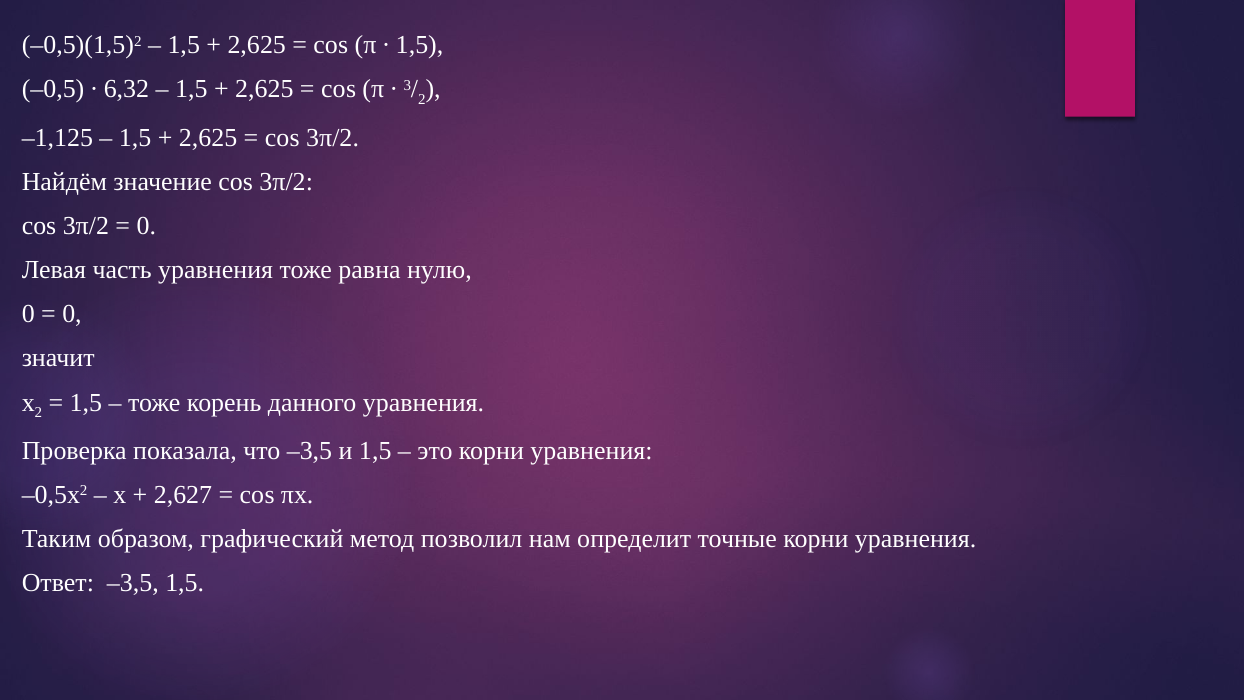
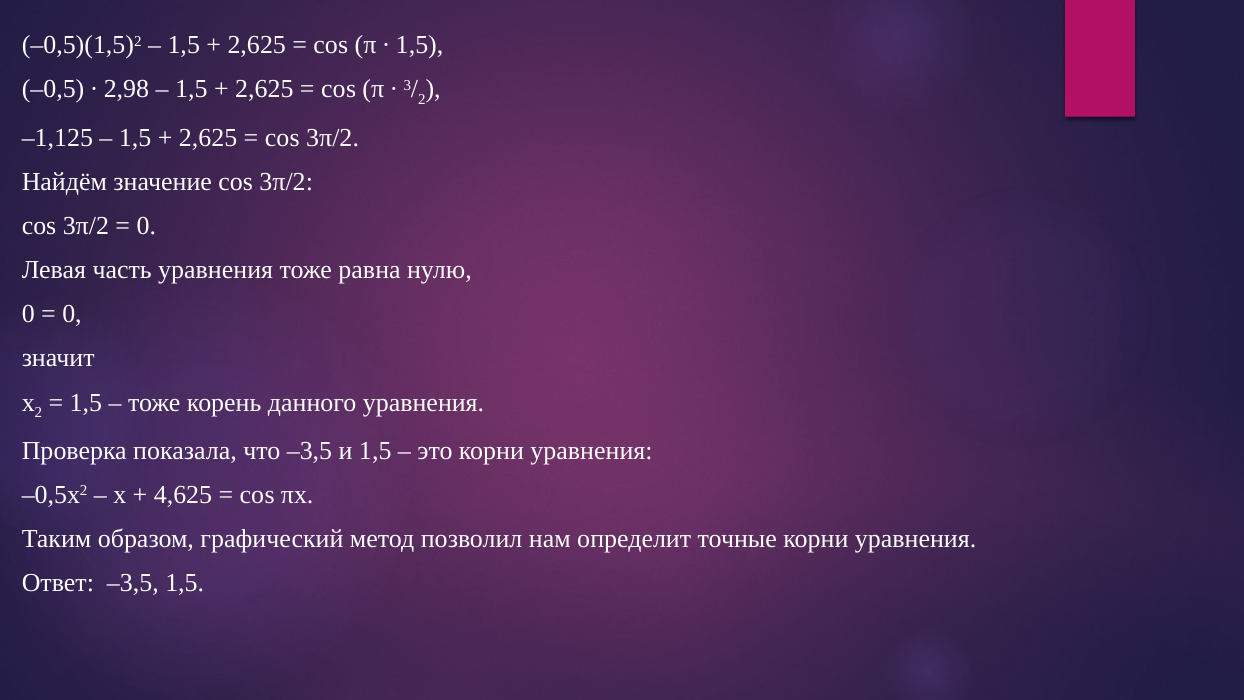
6,32: 6,32 -> 2,98
2,627: 2,627 -> 4,625
